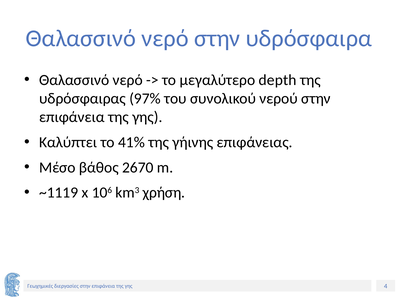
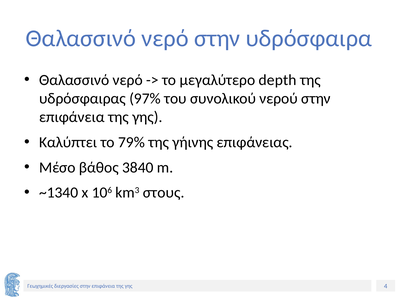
41%: 41% -> 79%
2670: 2670 -> 3840
~1119: ~1119 -> ~1340
χρήση: χρήση -> στους
